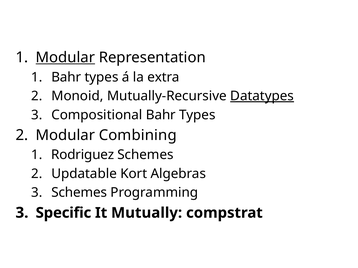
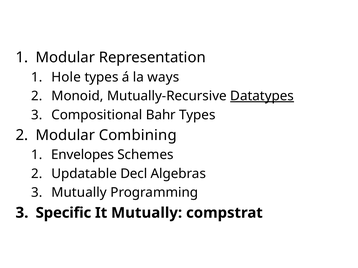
Modular at (65, 58) underline: present -> none
Bahr at (66, 77): Bahr -> Hole
extra: extra -> ways
Rodriguez: Rodriguez -> Envelopes
Kort: Kort -> Decl
Schemes at (79, 193): Schemes -> Mutually
